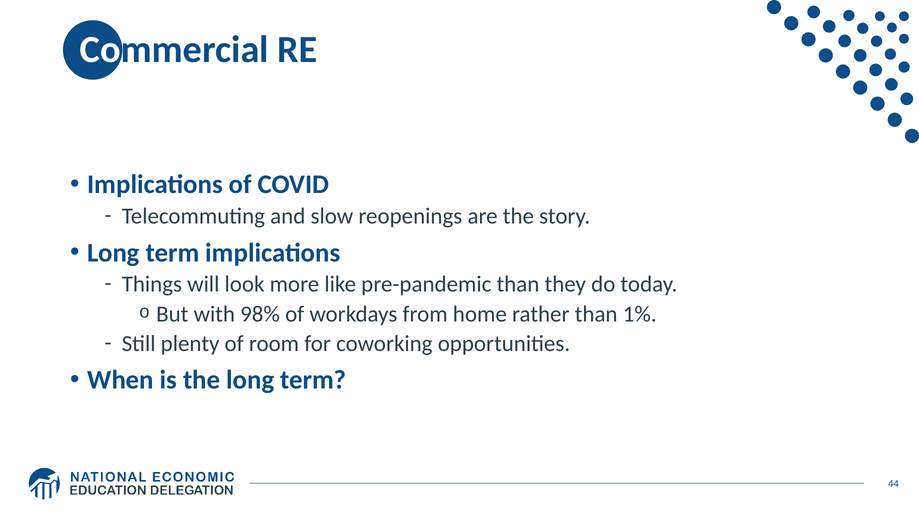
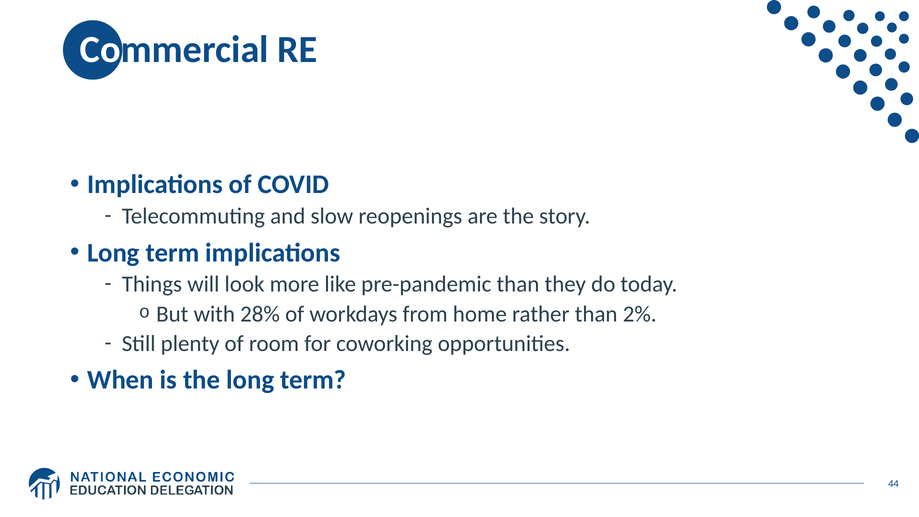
98%: 98% -> 28%
1%: 1% -> 2%
